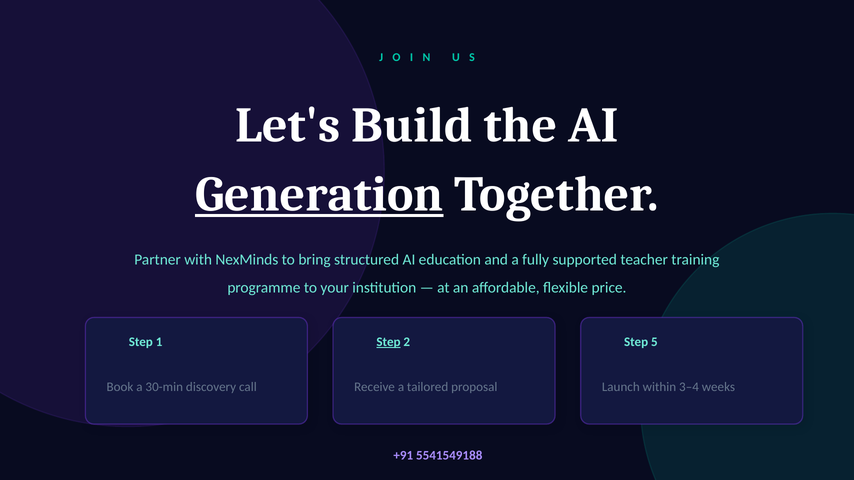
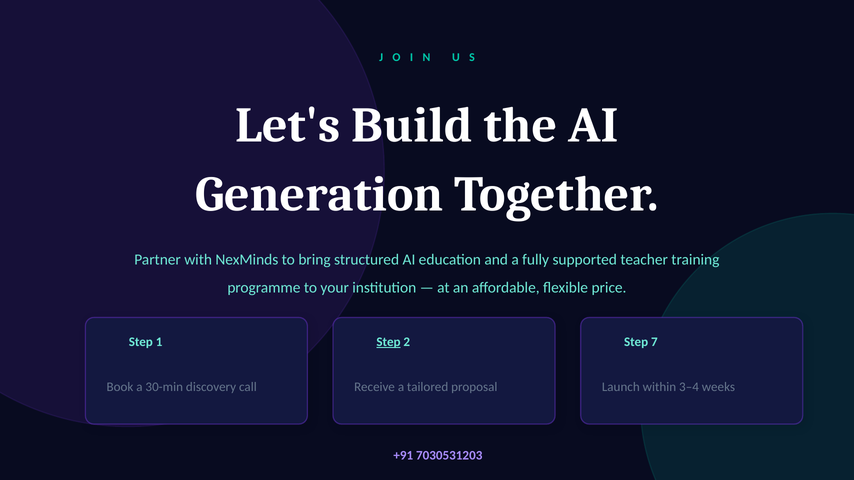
Generation underline: present -> none
5: 5 -> 7
5541549188: 5541549188 -> 7030531203
